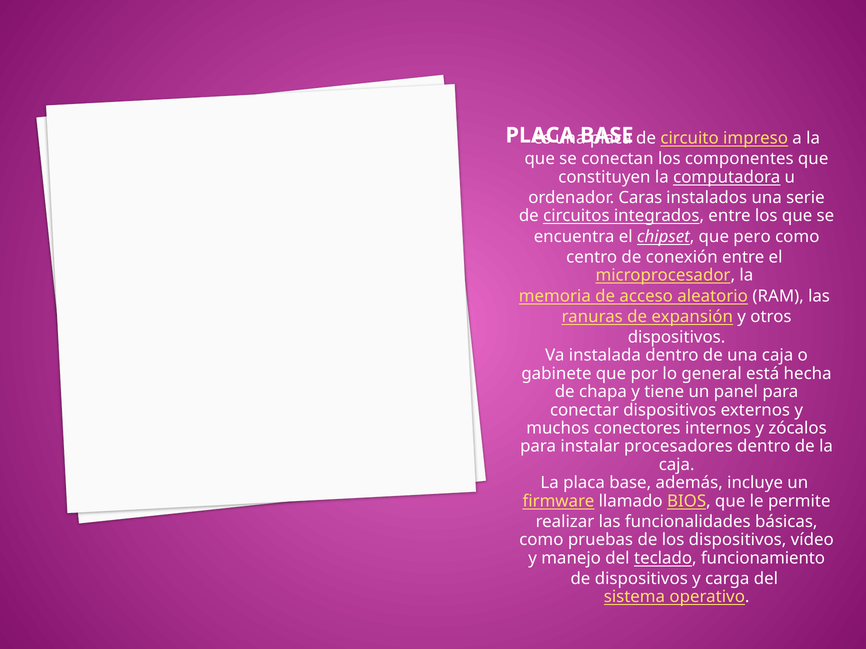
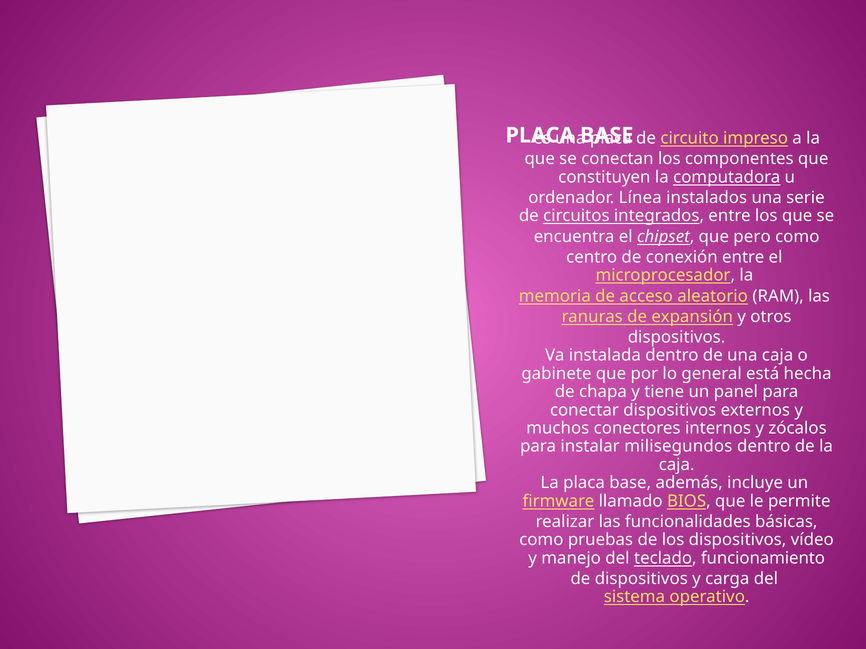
Caras: Caras -> Línea
procesadores: procesadores -> milisegundos
